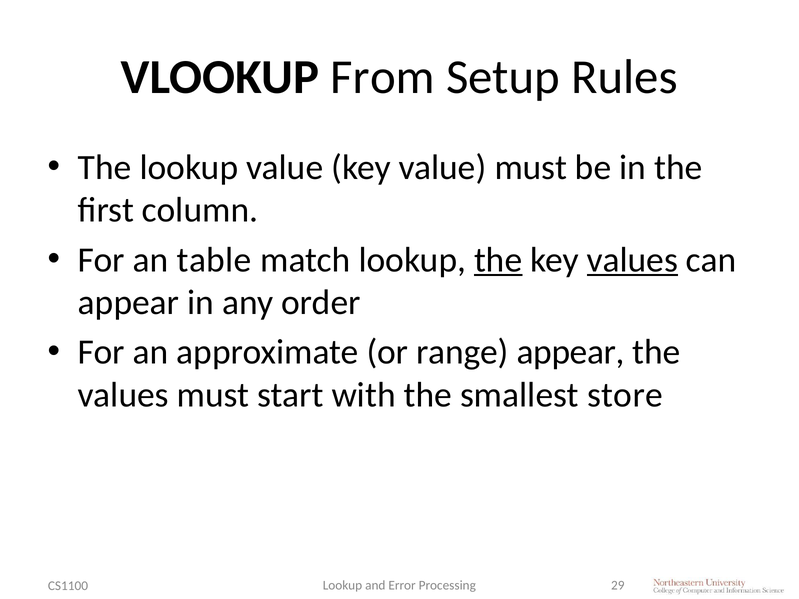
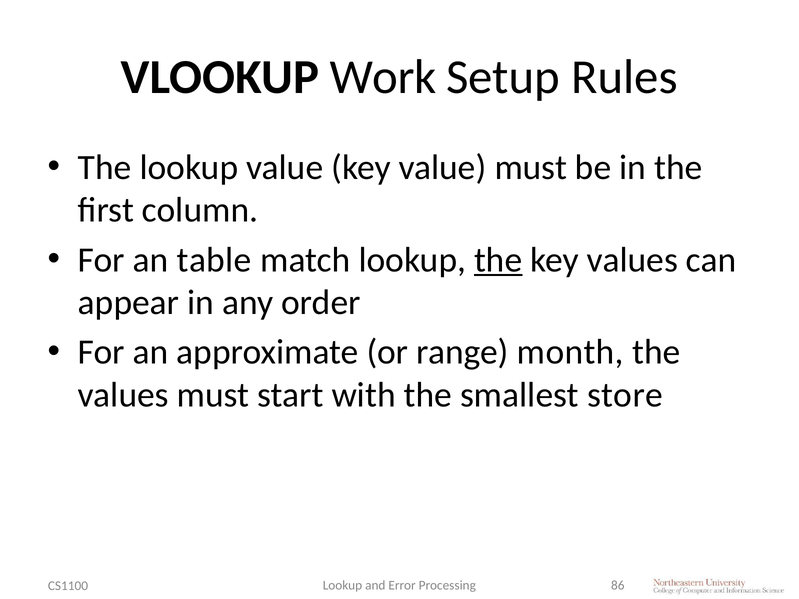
From: From -> Work
values at (632, 260) underline: present -> none
range appear: appear -> month
29: 29 -> 86
